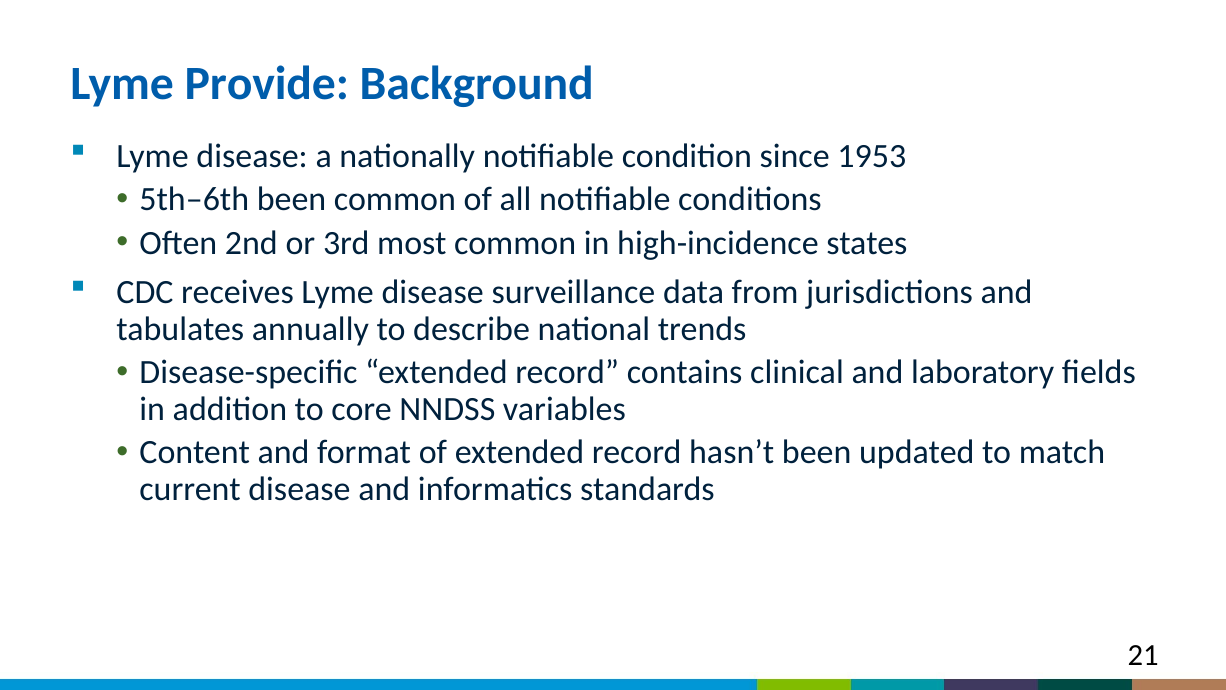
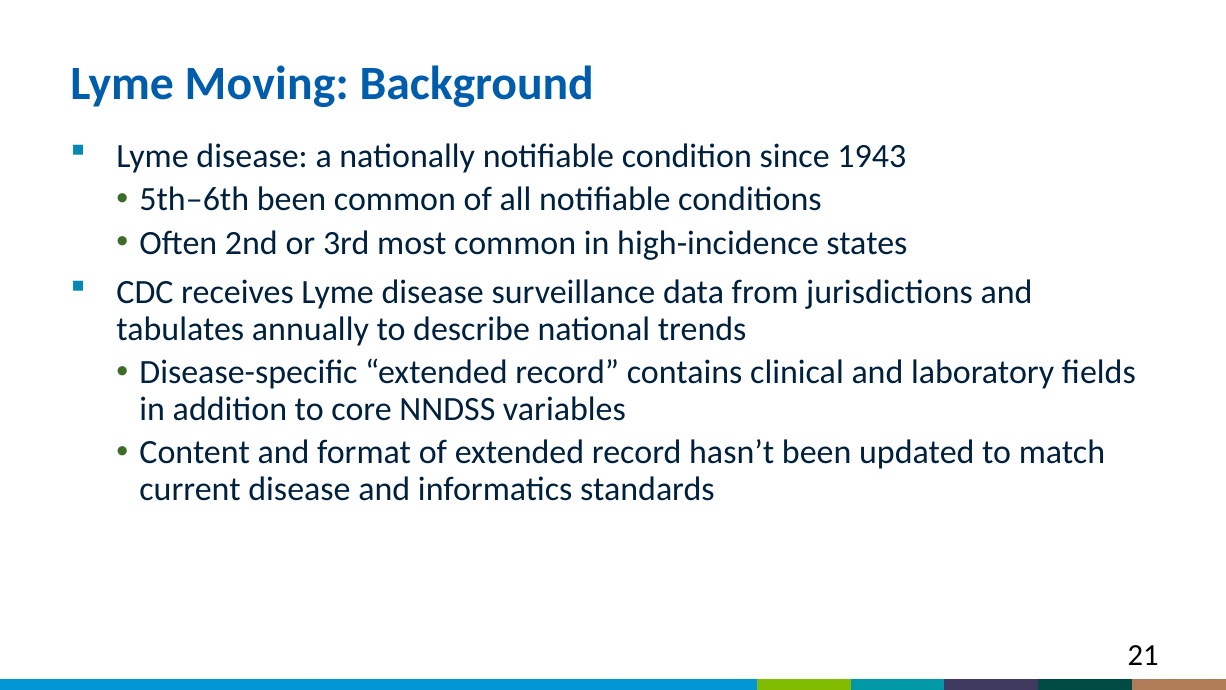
Provide: Provide -> Moving
1953: 1953 -> 1943
